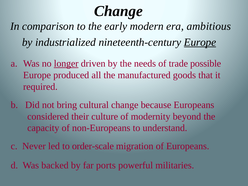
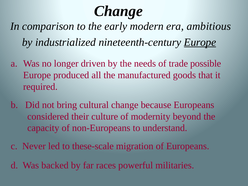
longer underline: present -> none
order-scale: order-scale -> these-scale
ports: ports -> races
